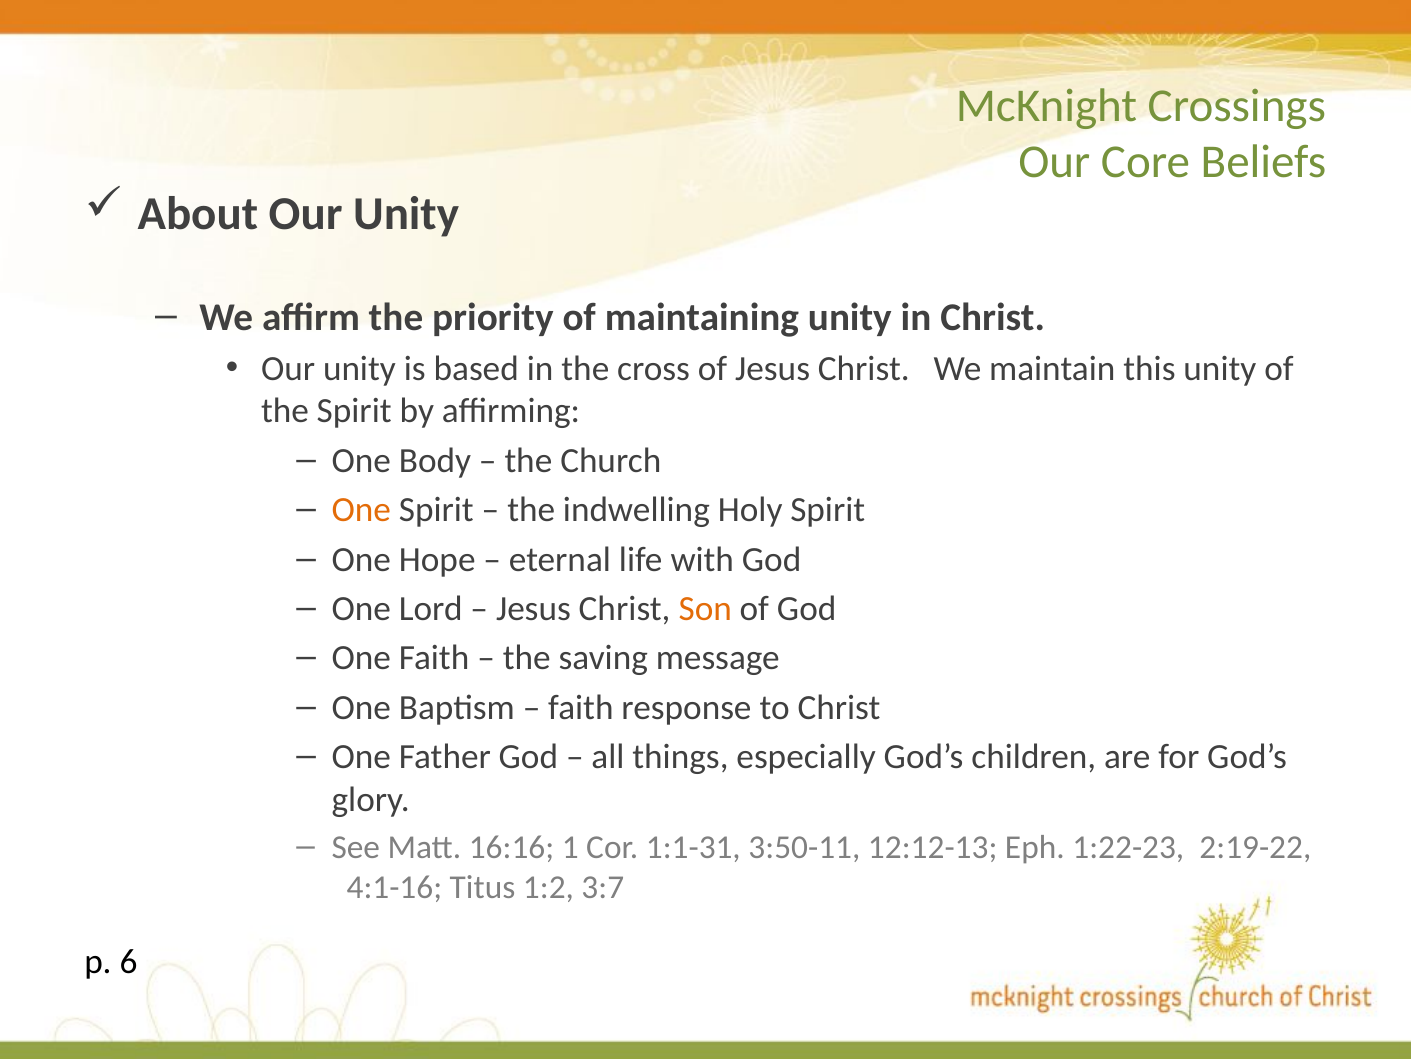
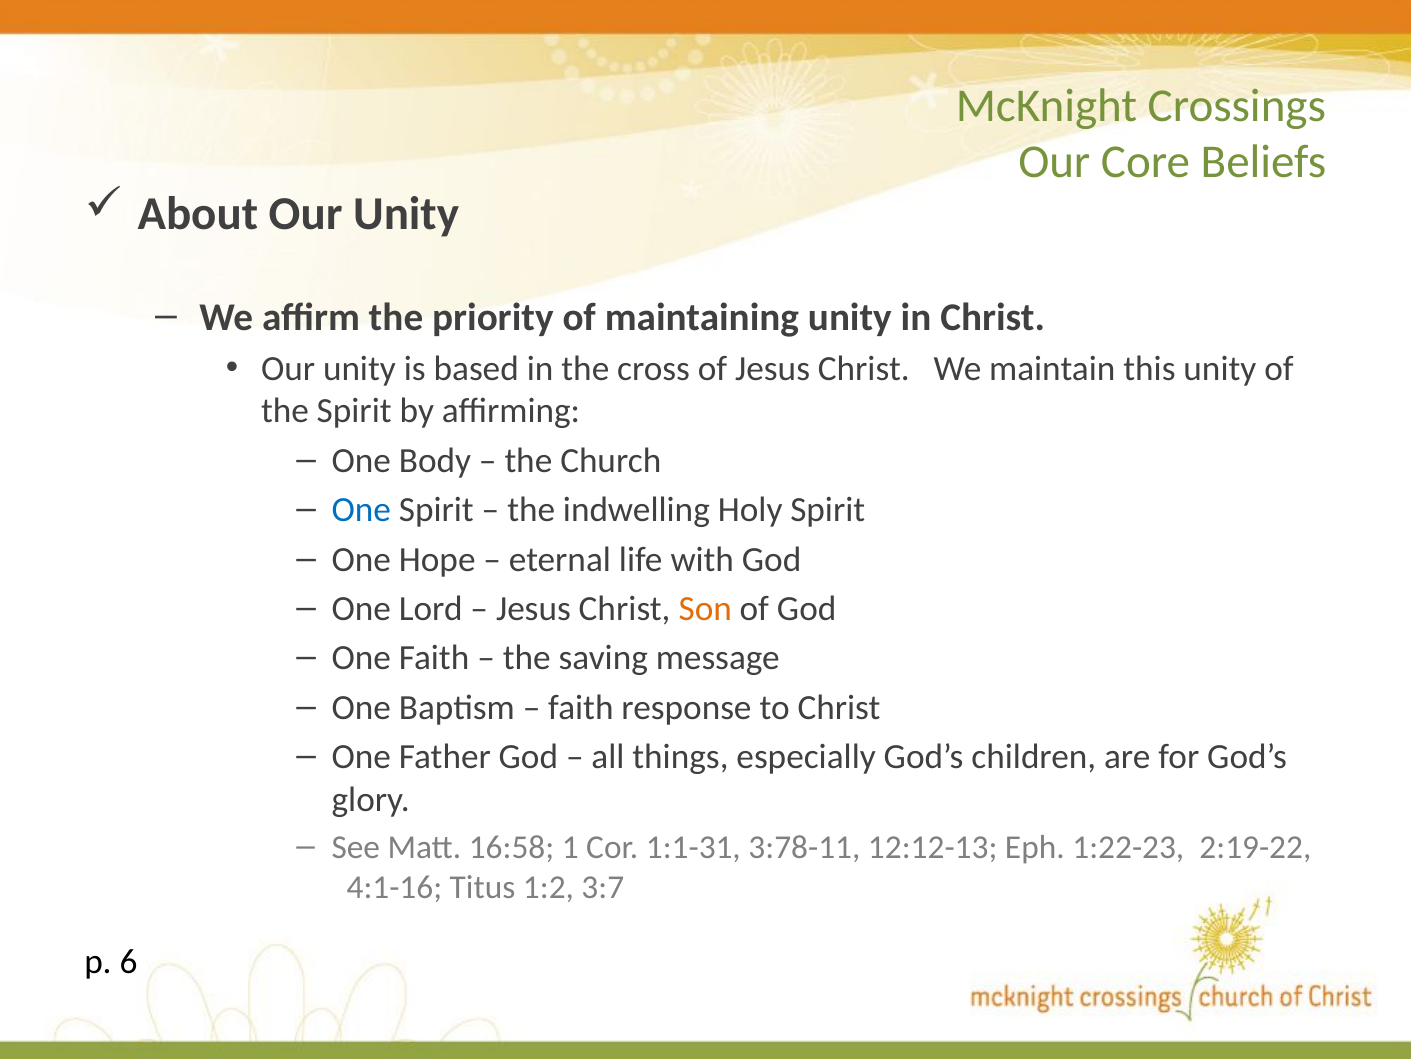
One at (361, 510) colour: orange -> blue
16:16: 16:16 -> 16:58
3:50-11: 3:50-11 -> 3:78-11
